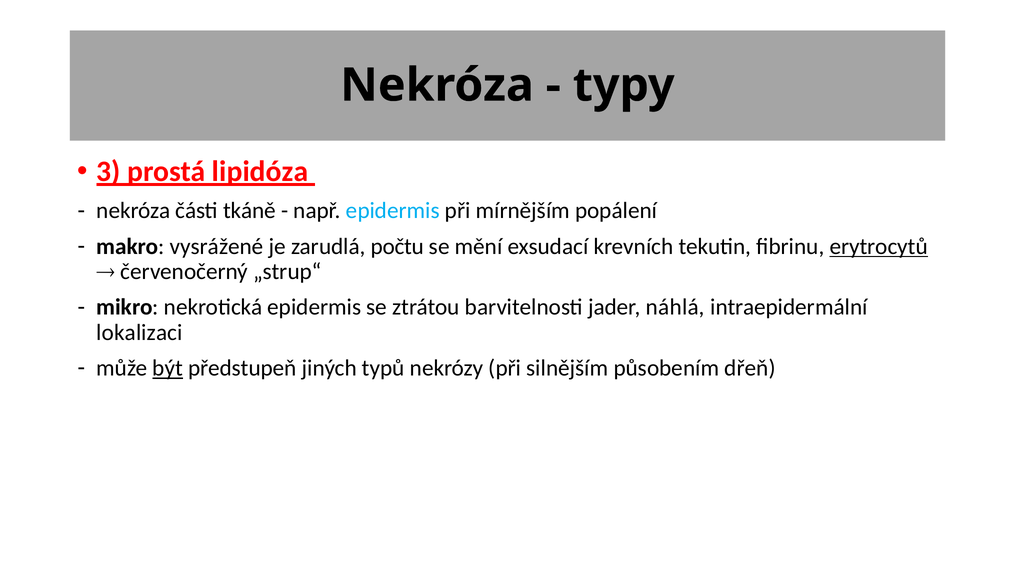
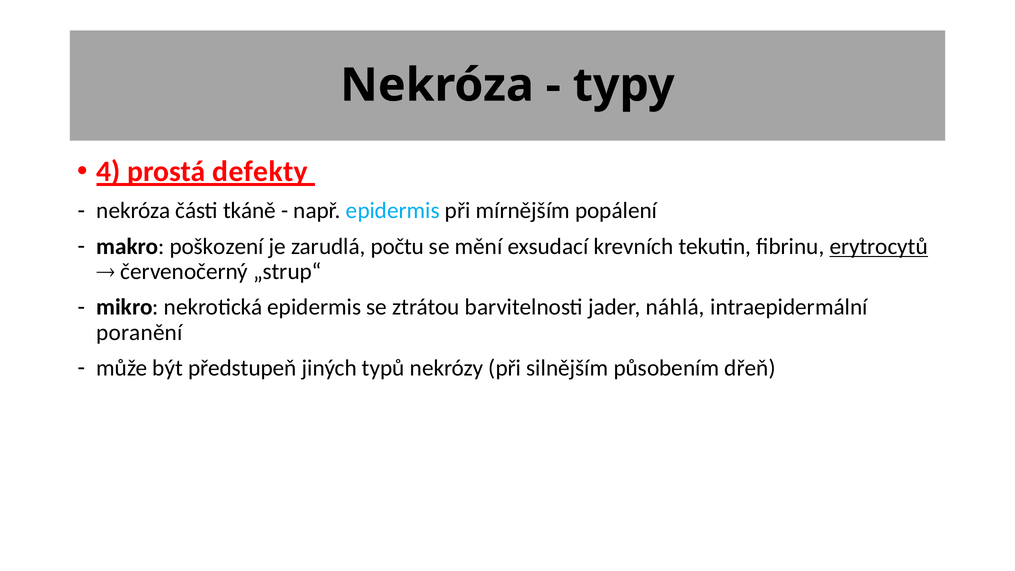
3: 3 -> 4
lipidóza: lipidóza -> defekty
vysrážené: vysrážené -> poškození
lokalizaci: lokalizaci -> poranění
být underline: present -> none
